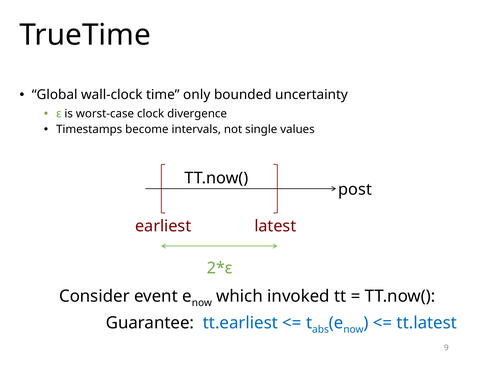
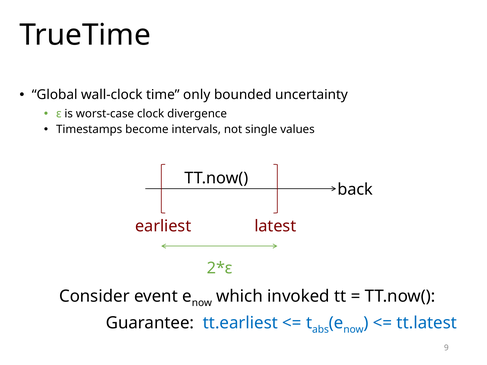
post: post -> back
